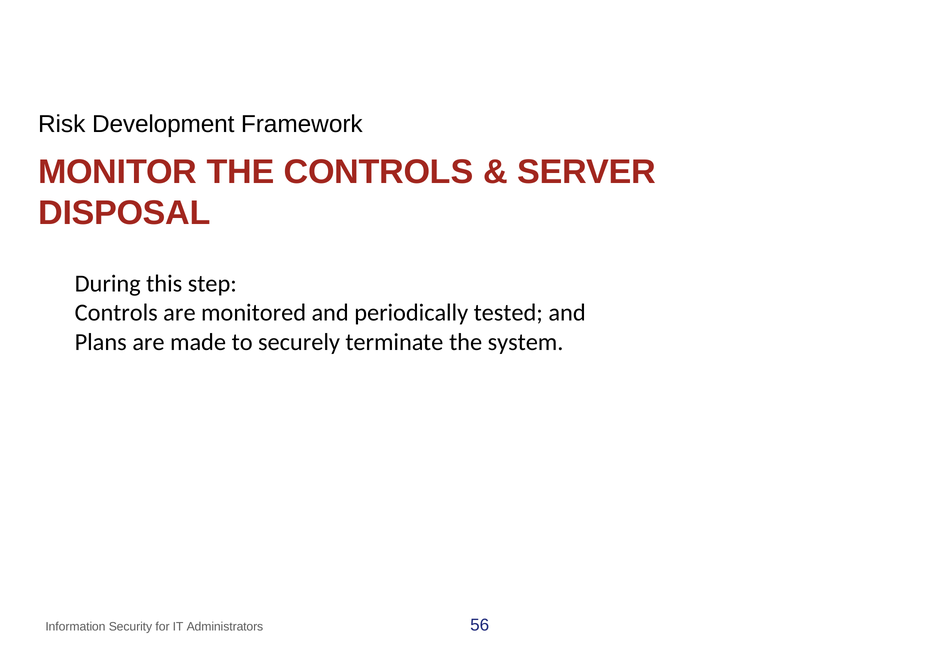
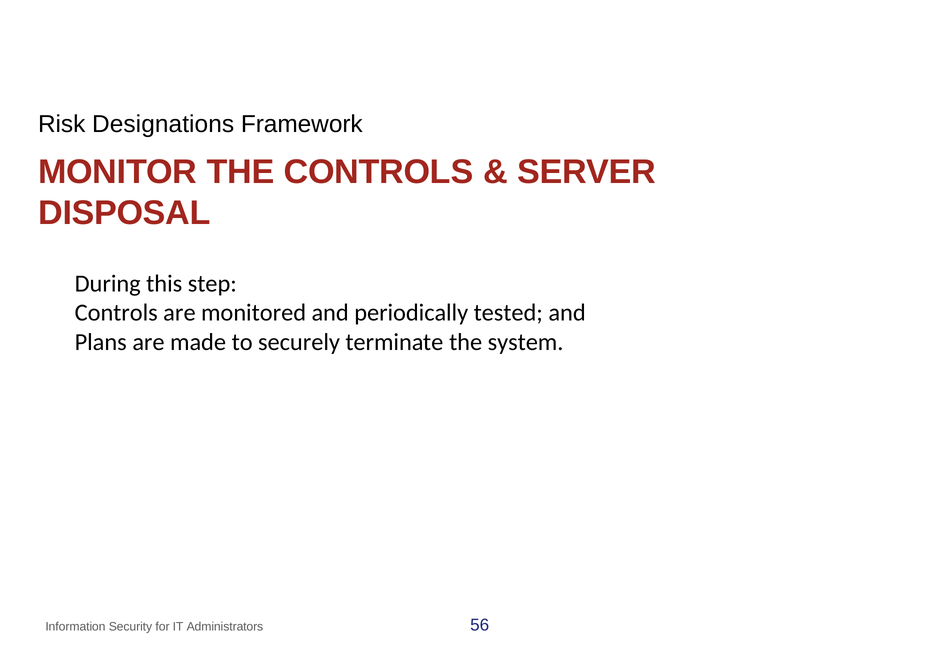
Development: Development -> Designations
